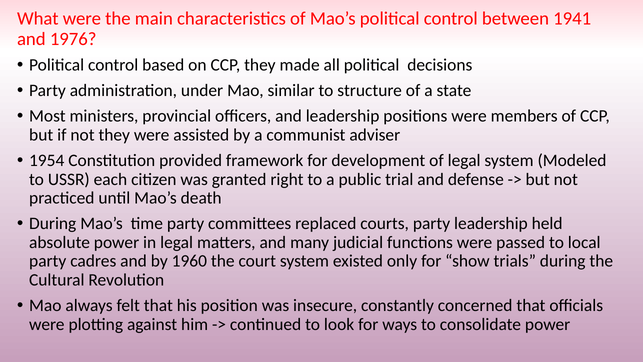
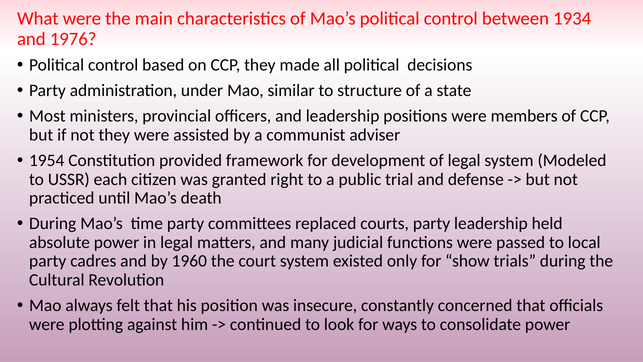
1941: 1941 -> 1934
